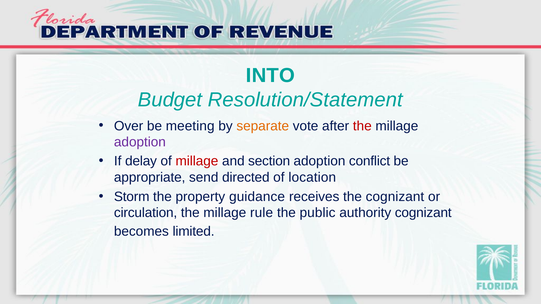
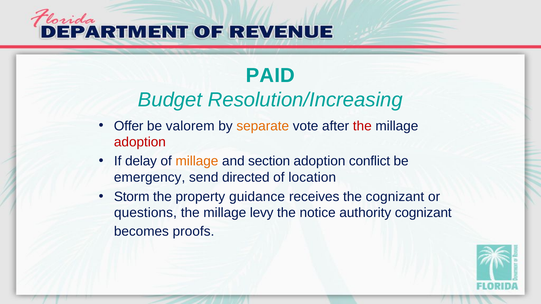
INTO: INTO -> PAID
Resolution/Statement: Resolution/Statement -> Resolution/Increasing
Over: Over -> Offer
meeting: meeting -> valorem
adoption at (140, 142) colour: purple -> red
millage at (197, 161) colour: red -> orange
appropriate: appropriate -> emergency
circulation: circulation -> questions
rule: rule -> levy
public: public -> notice
limited: limited -> proofs
